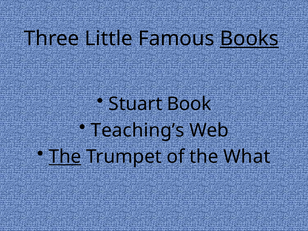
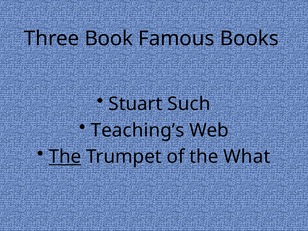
Little: Little -> Book
Books underline: present -> none
Book: Book -> Such
